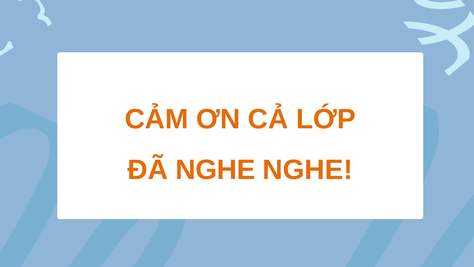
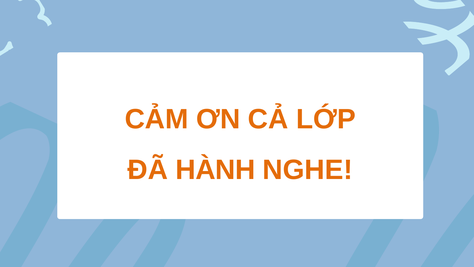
ĐÃ NGHE: NGHE -> HÀNH
